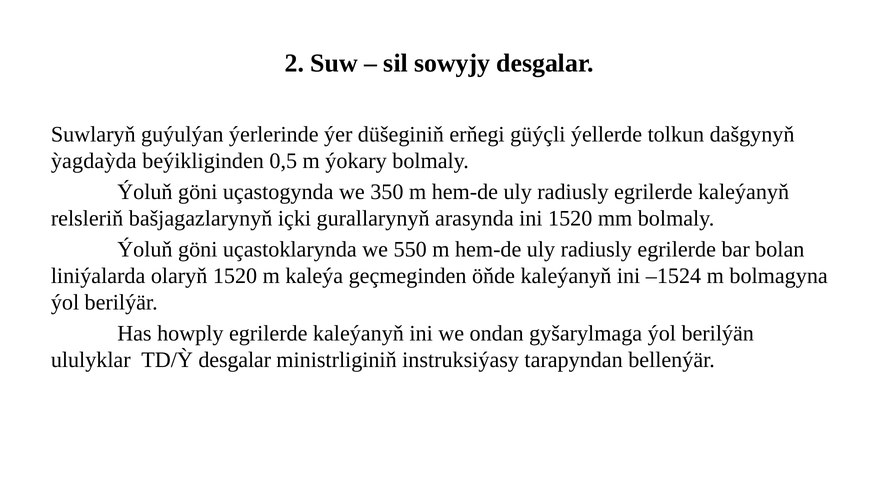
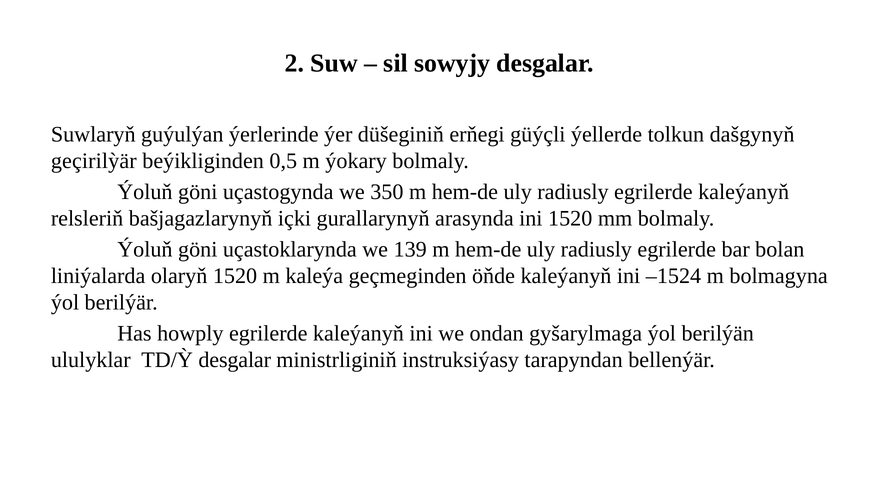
ỳagdaỳda: ỳagdaỳda -> geçirilỳär
550: 550 -> 139
